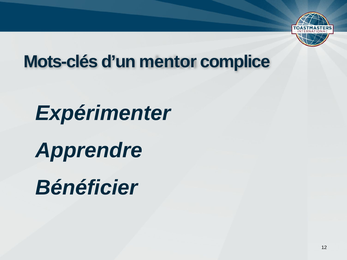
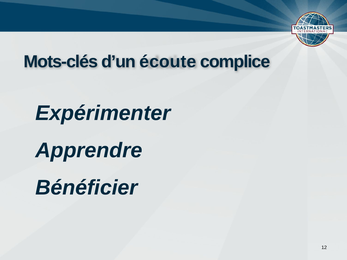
mentor: mentor -> écoute
